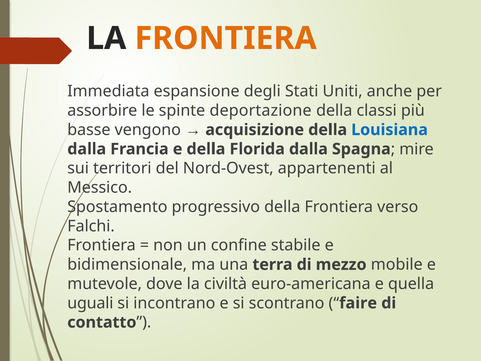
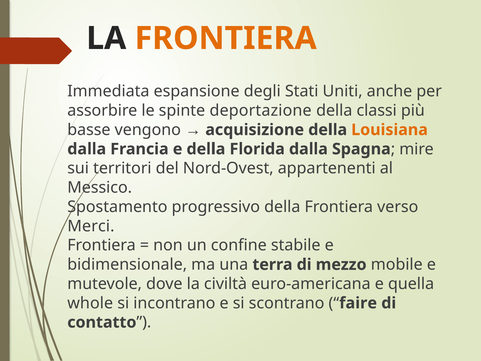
Louisiana colour: blue -> orange
Falchi: Falchi -> Merci
uguali: uguali -> whole
